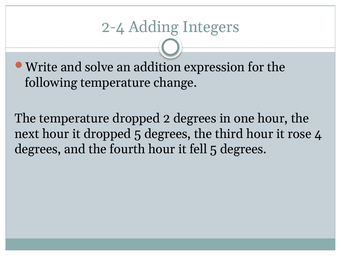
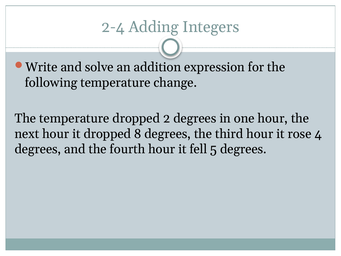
dropped 5: 5 -> 8
